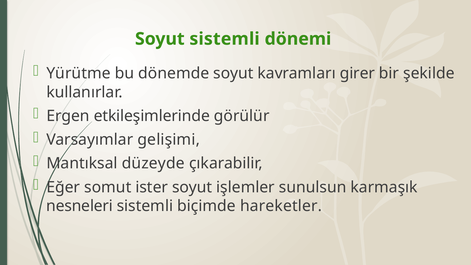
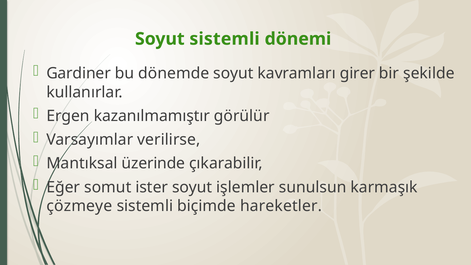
Yürütme: Yürütme -> Gardiner
etkileşimlerinde: etkileşimlerinde -> kazanılmamıştır
gelişimi: gelişimi -> verilirse
düzeyde: düzeyde -> üzerinde
nesneleri: nesneleri -> çözmeye
